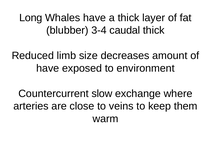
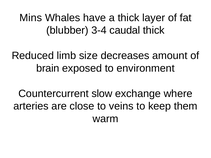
Long: Long -> Mins
have at (48, 68): have -> brain
